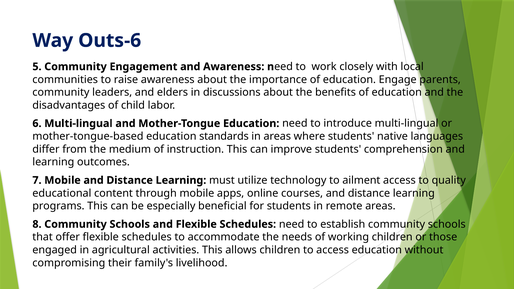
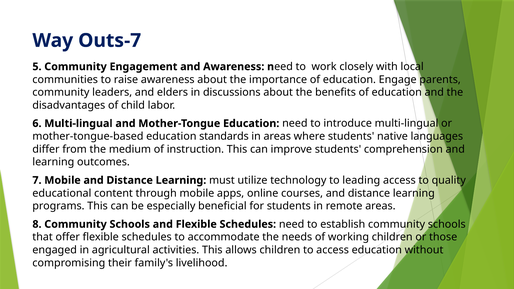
Outs-6: Outs-6 -> Outs-7
ailment: ailment -> leading
